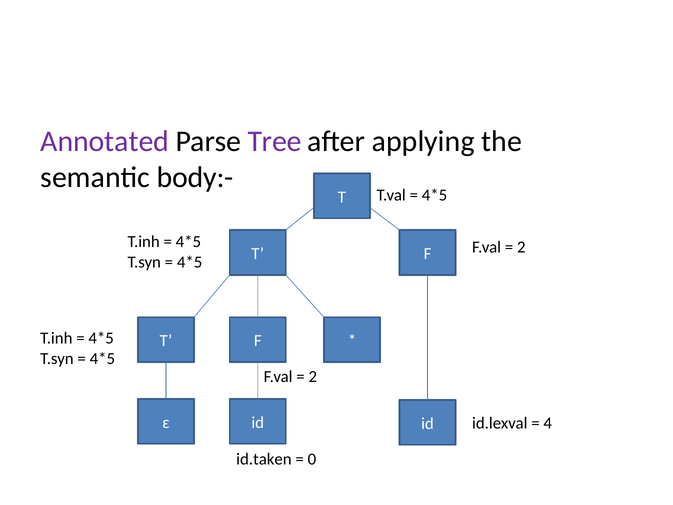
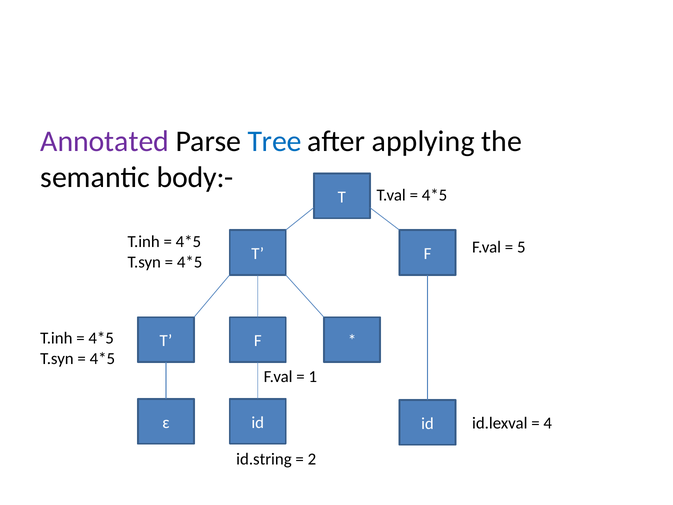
Tree colour: purple -> blue
2 at (521, 247): 2 -> 5
2 at (313, 377): 2 -> 1
id.taken: id.taken -> id.string
0: 0 -> 2
